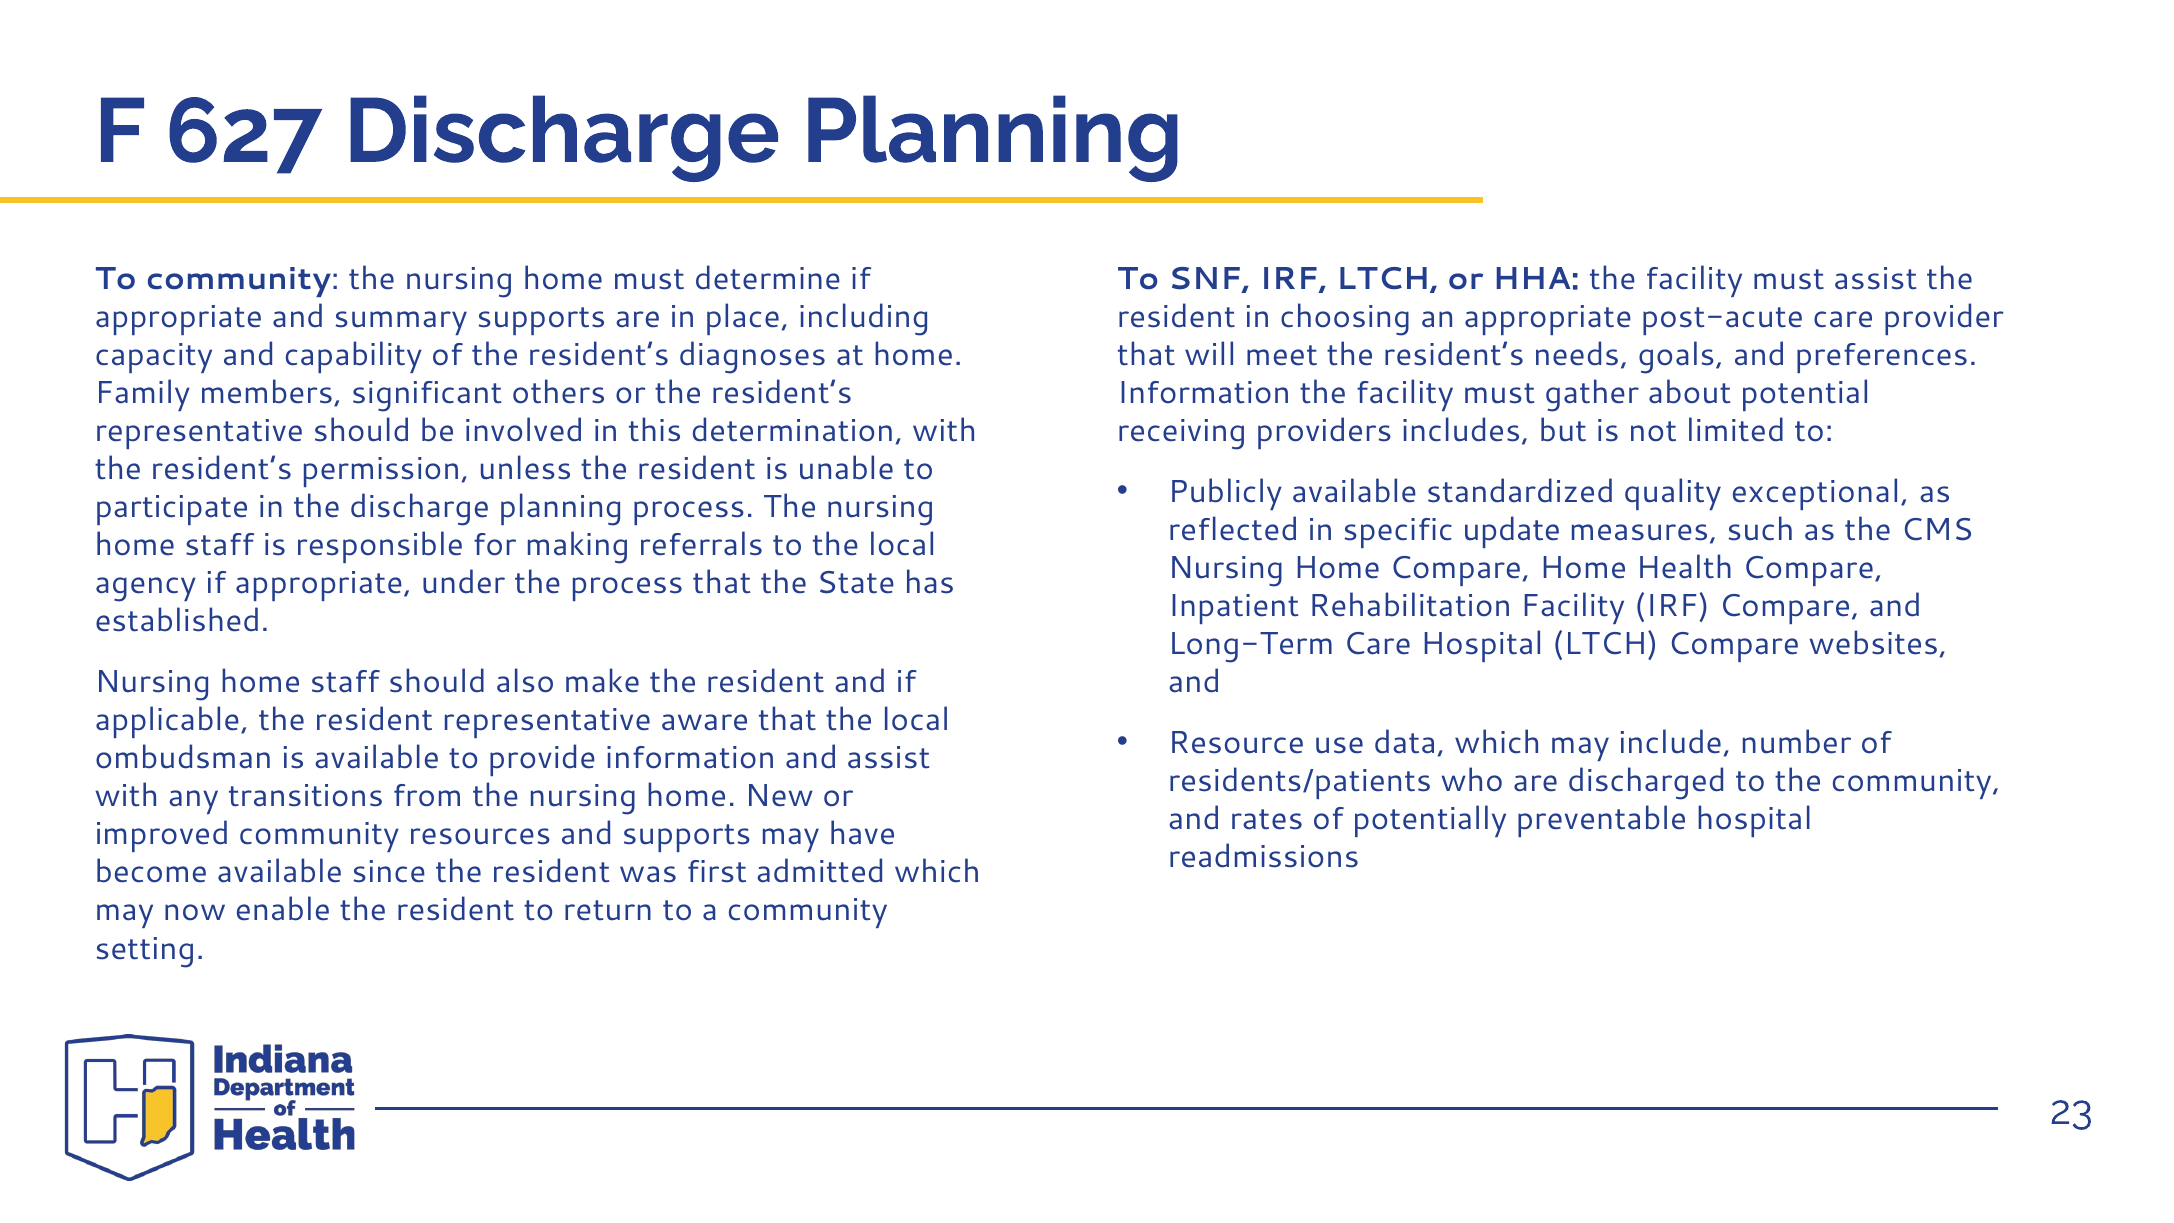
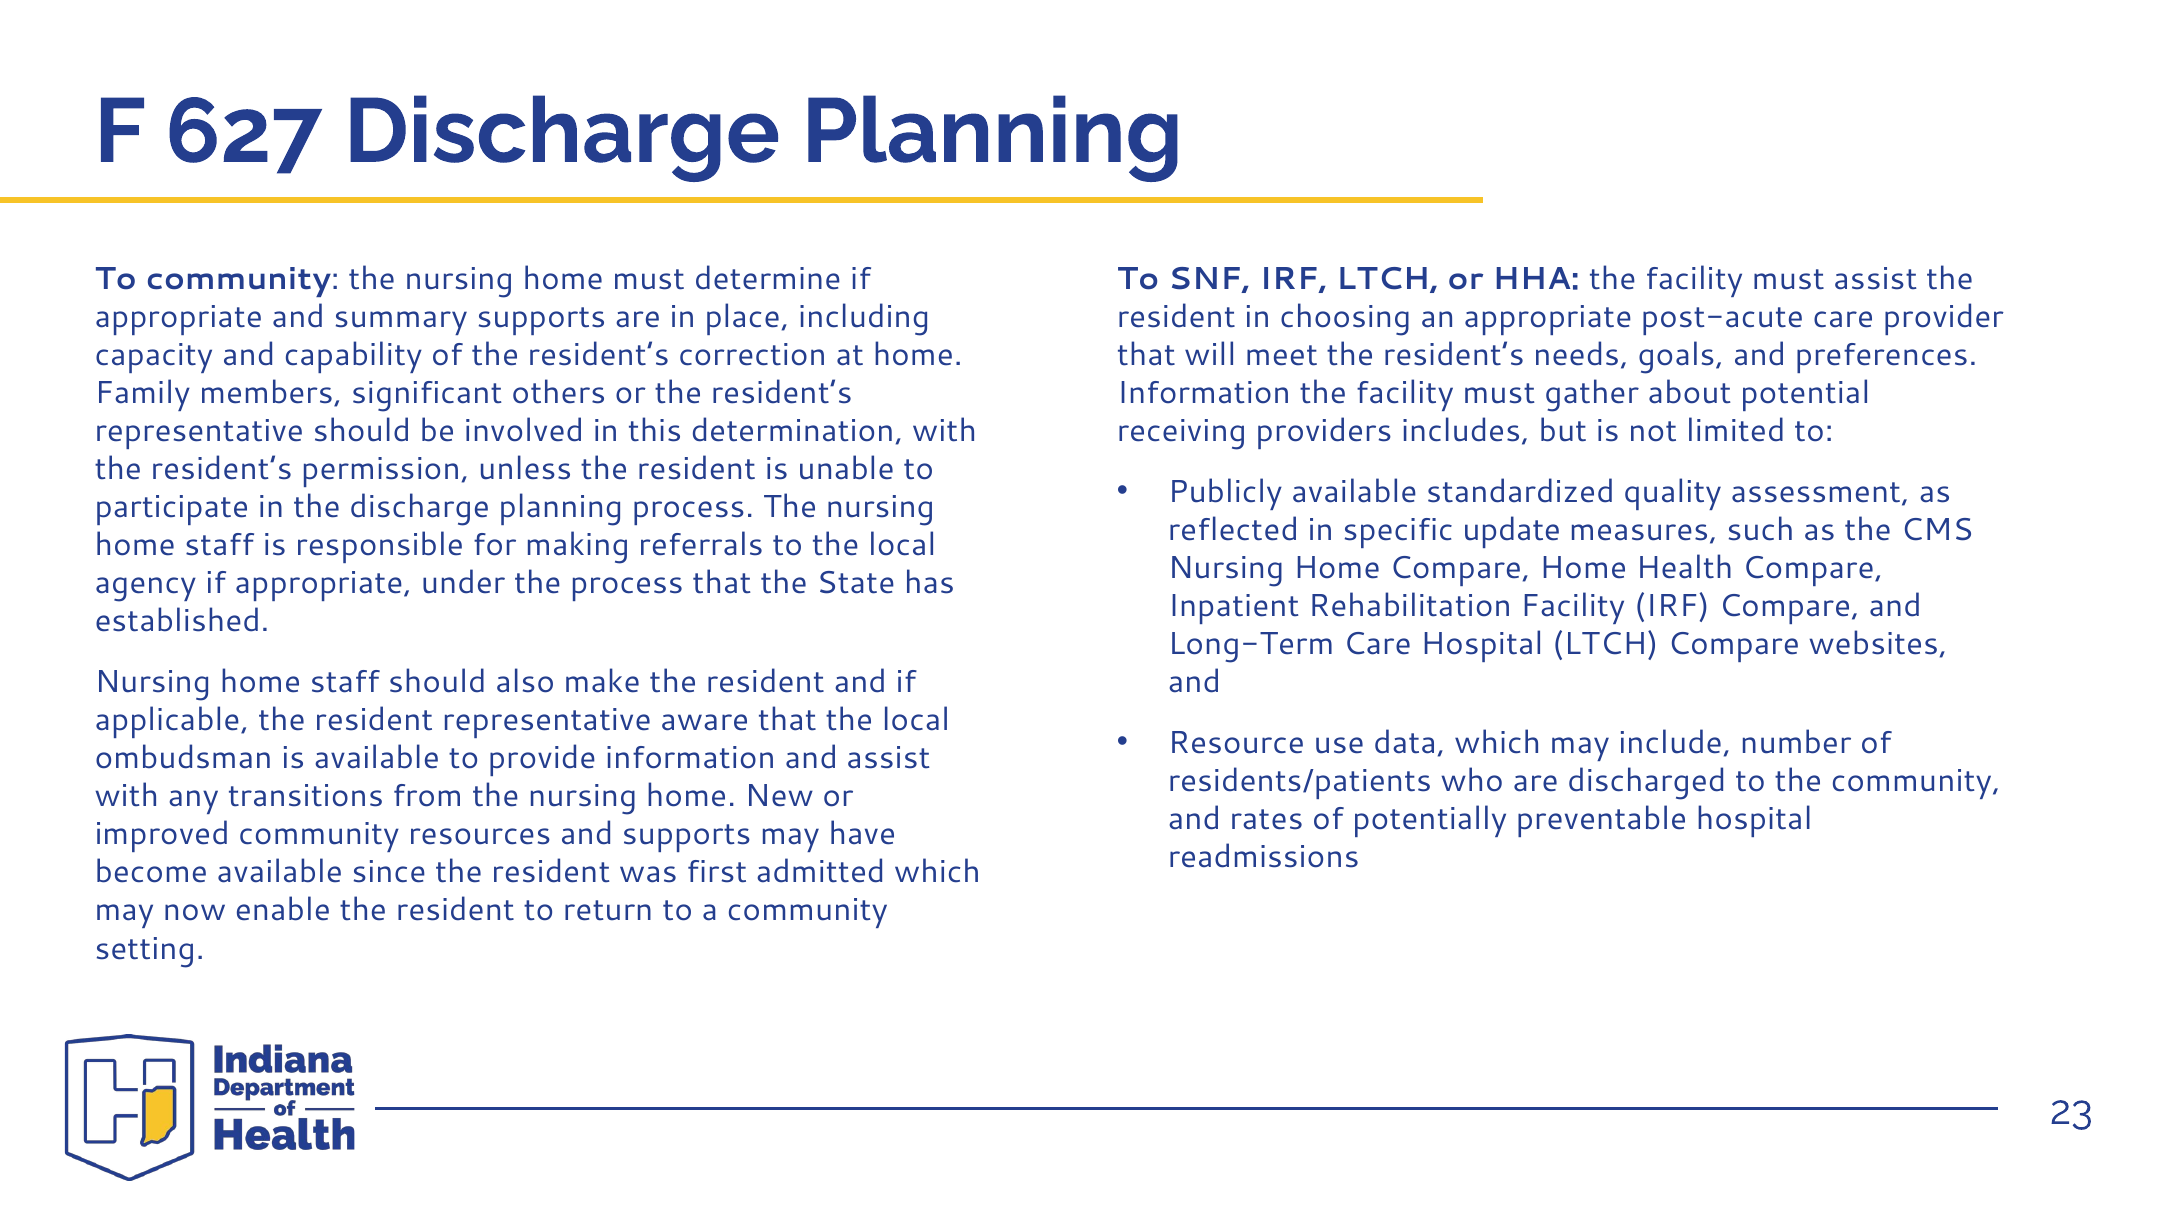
diagnoses: diagnoses -> correction
exceptional: exceptional -> assessment
